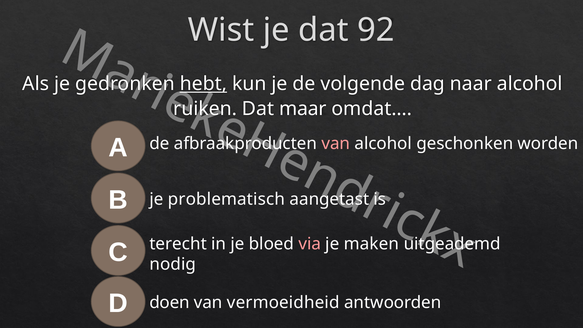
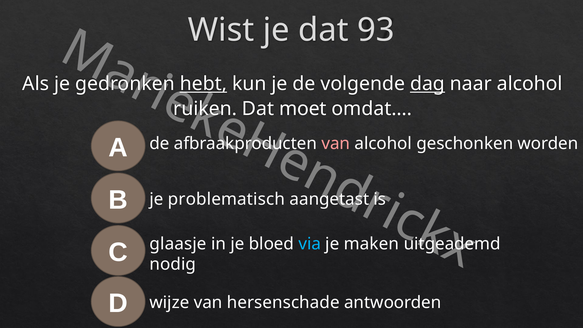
92: 92 -> 93
dag underline: none -> present
maar: maar -> moet
terecht: terecht -> glaasje
via colour: pink -> light blue
doen: doen -> wijze
vermoeidheid: vermoeidheid -> hersenschade
